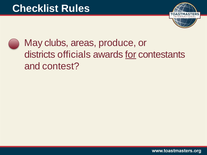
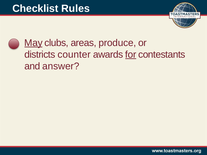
May underline: none -> present
officials: officials -> counter
contest: contest -> answer
